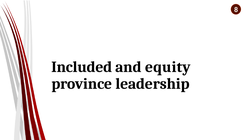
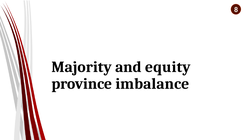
Included: Included -> Majority
leadership: leadership -> imbalance
